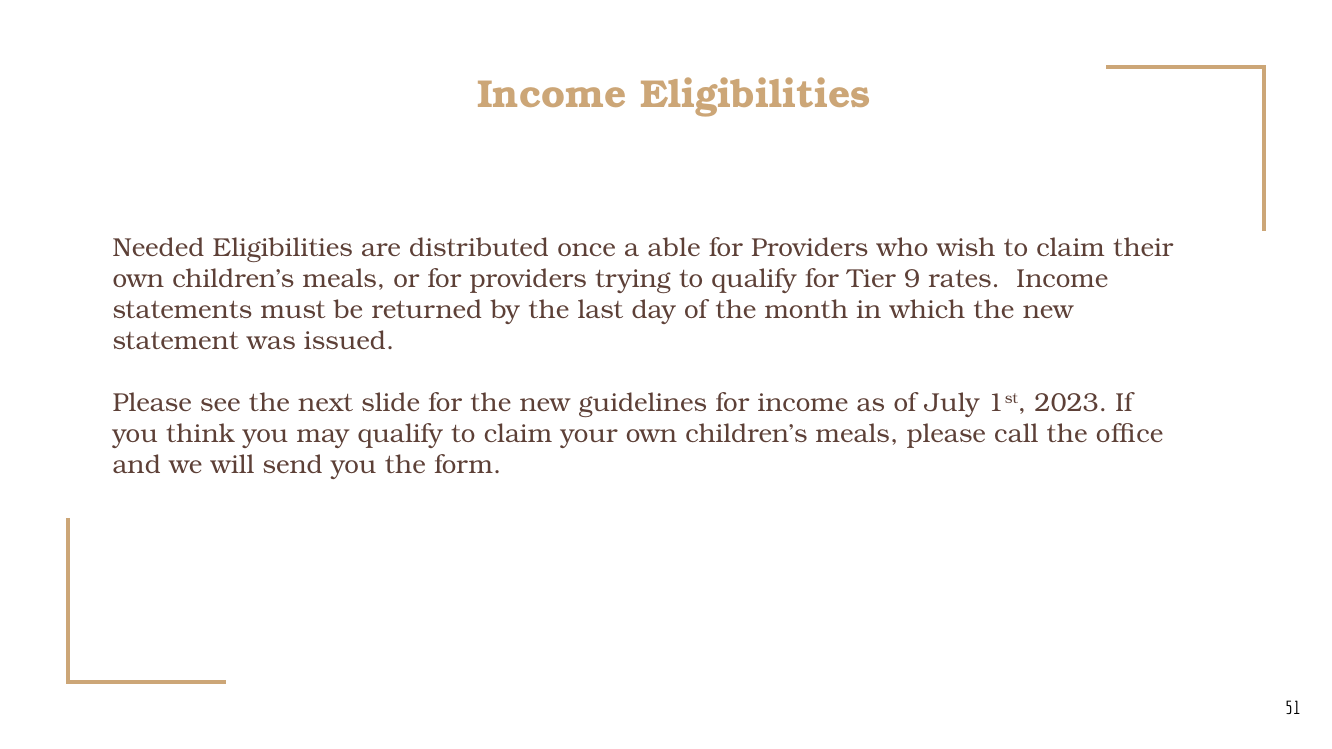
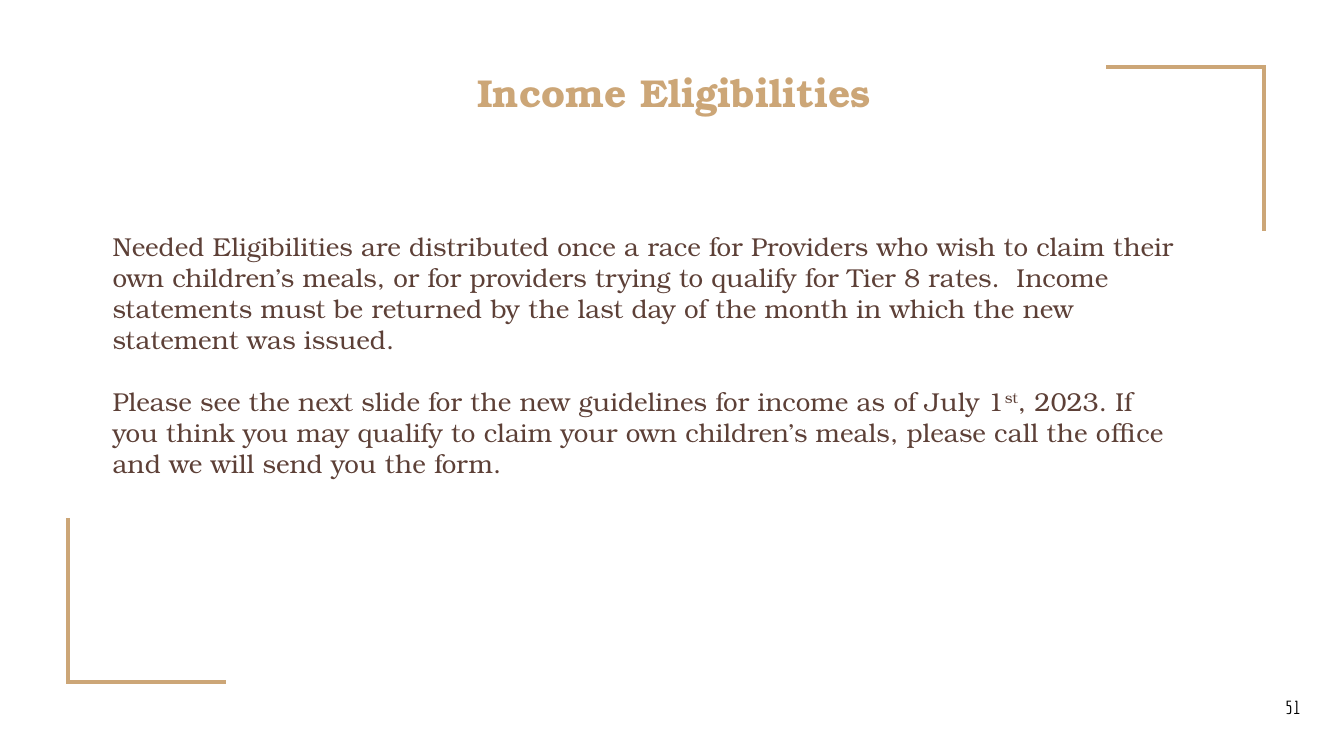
able: able -> race
9: 9 -> 8
